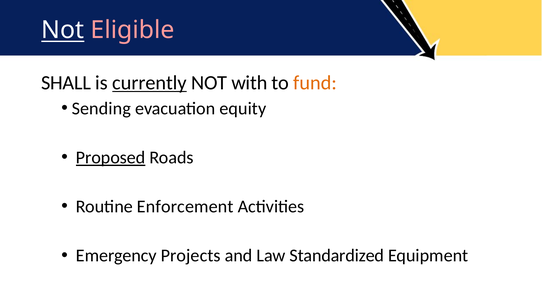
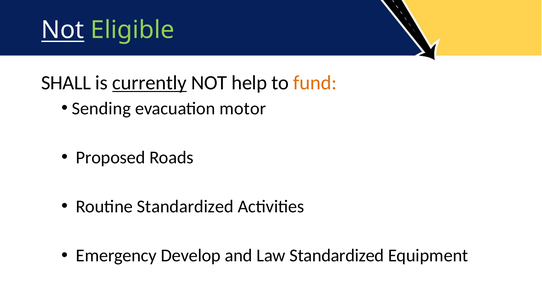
Eligible colour: pink -> light green
with: with -> help
equity: equity -> motor
Proposed underline: present -> none
Routine Enforcement: Enforcement -> Standardized
Projects: Projects -> Develop
